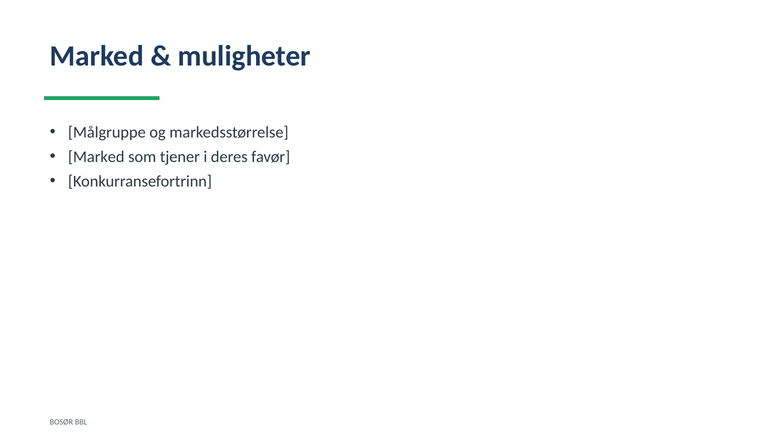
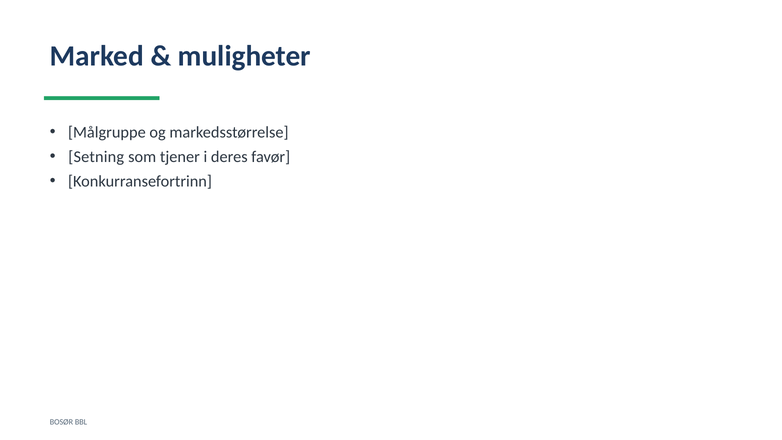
Marked at (96, 157): Marked -> Setning
